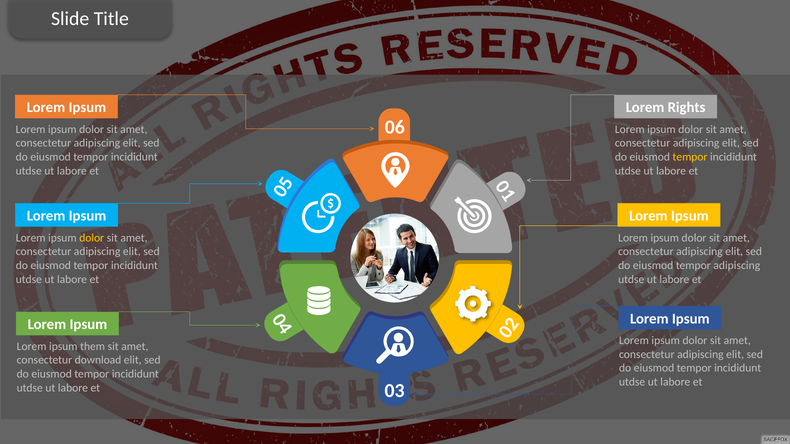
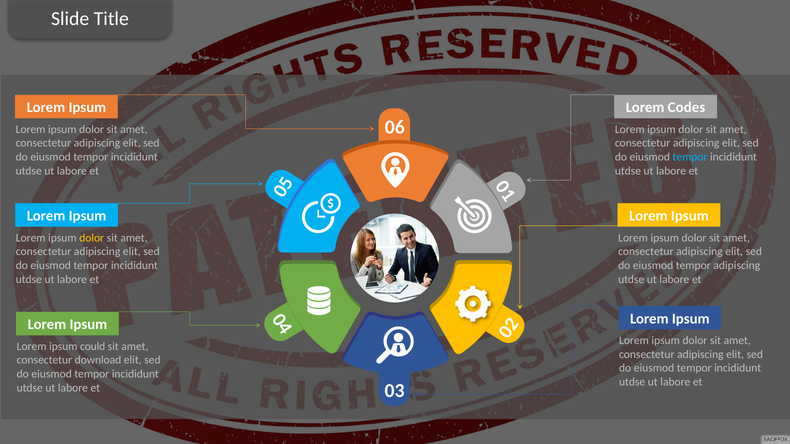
Rights: Rights -> Codes
tempor at (690, 157) colour: yellow -> light blue
them: them -> could
